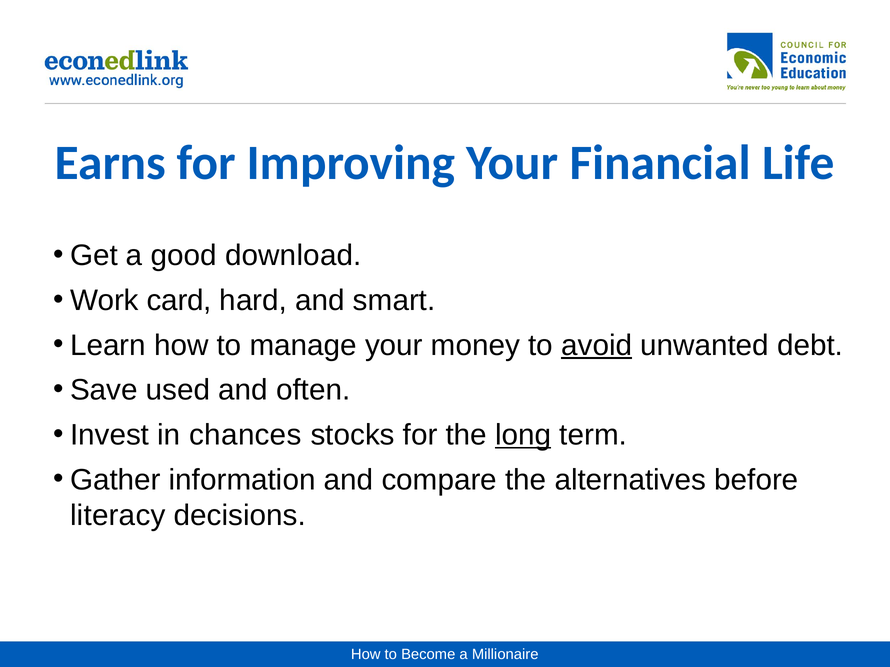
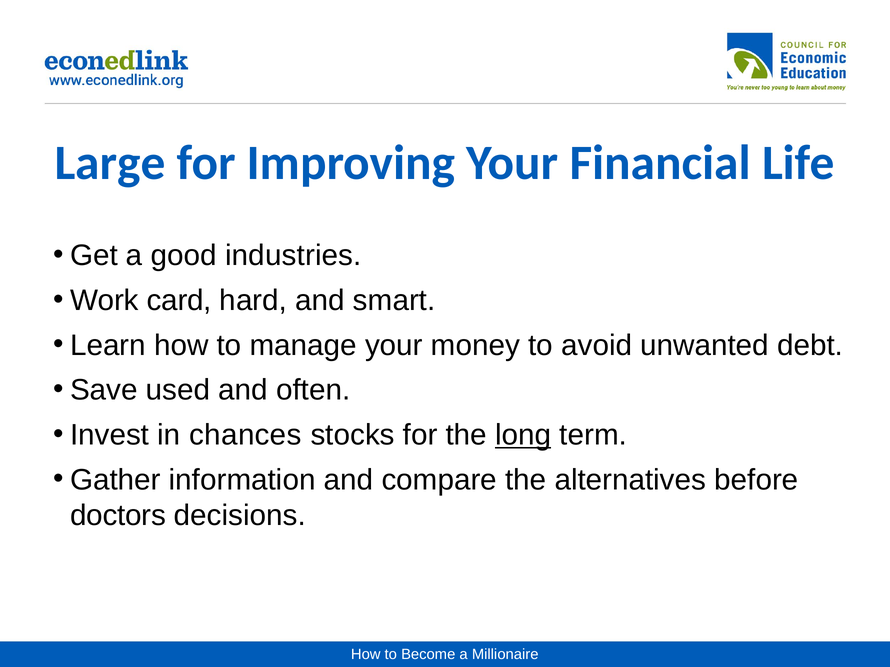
Earns: Earns -> Large
download: download -> industries
avoid underline: present -> none
literacy: literacy -> doctors
